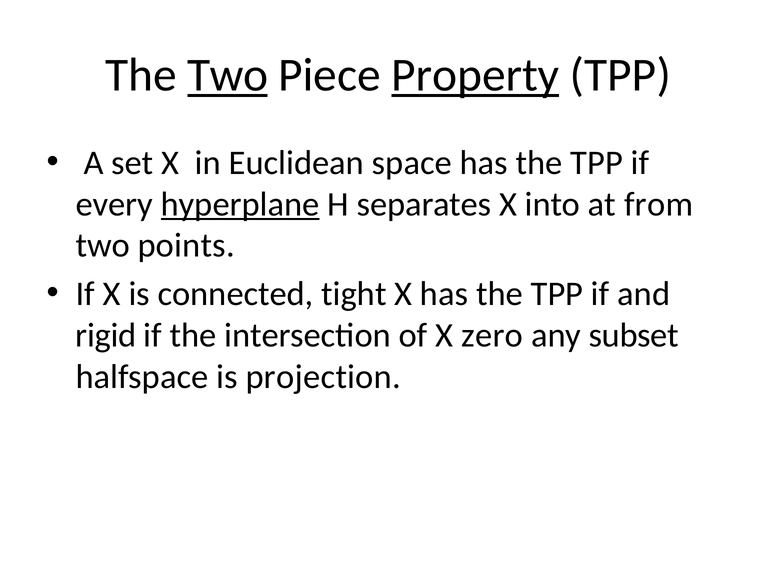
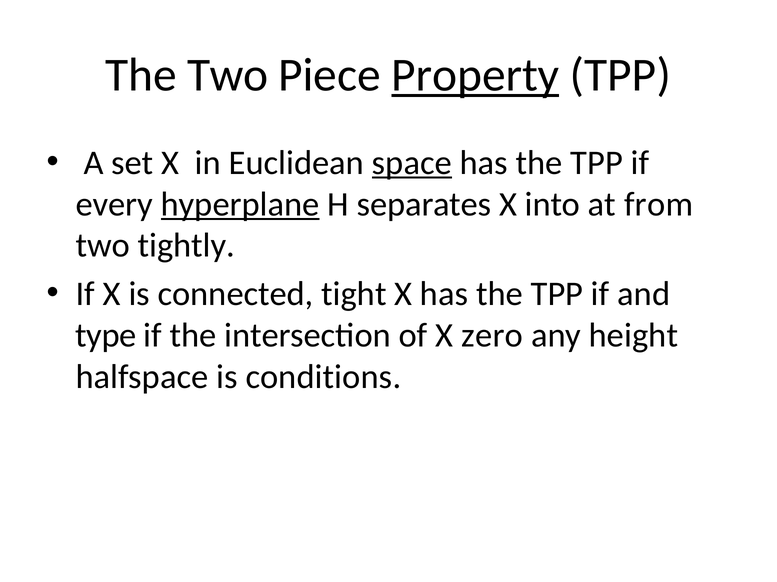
Two at (228, 75) underline: present -> none
space underline: none -> present
points: points -> tightly
rigid: rigid -> type
subset: subset -> height
projection: projection -> conditions
